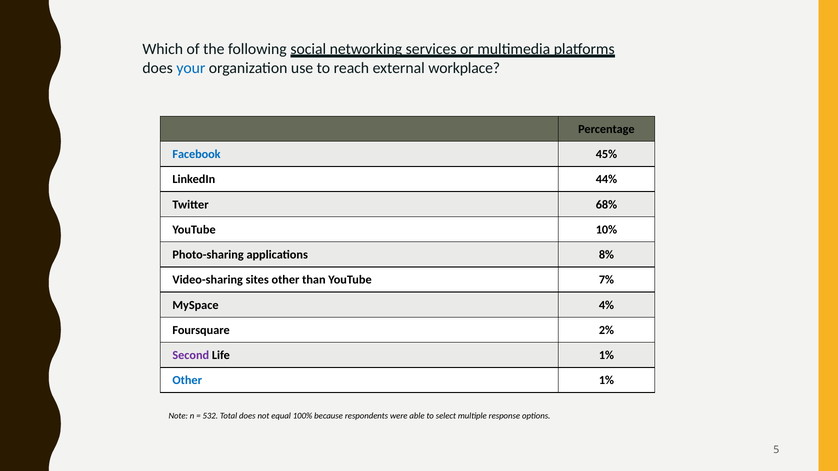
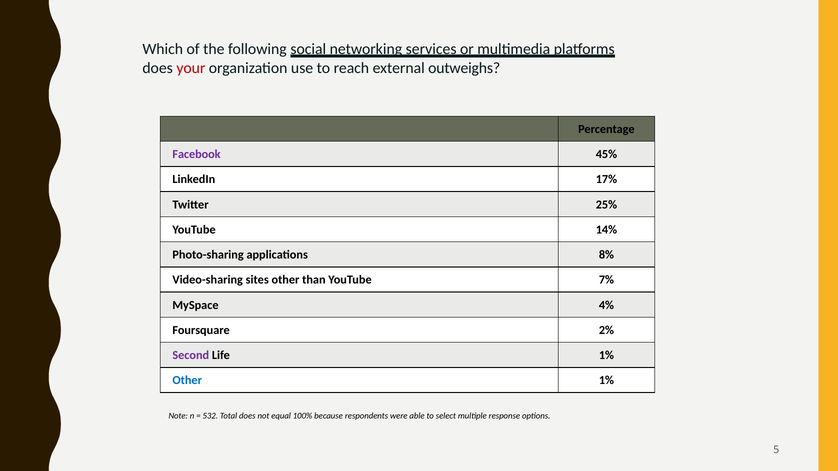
your colour: blue -> red
workplace: workplace -> outweighs
Facebook colour: blue -> purple
44%: 44% -> 17%
68%: 68% -> 25%
10%: 10% -> 14%
